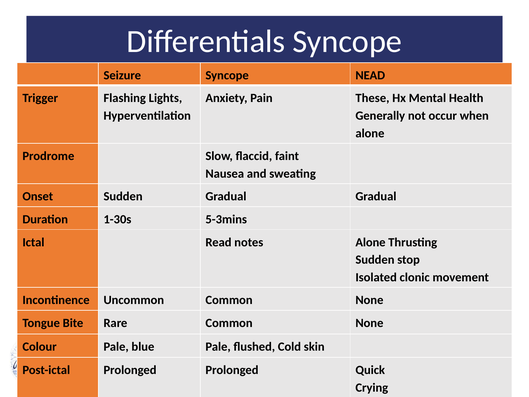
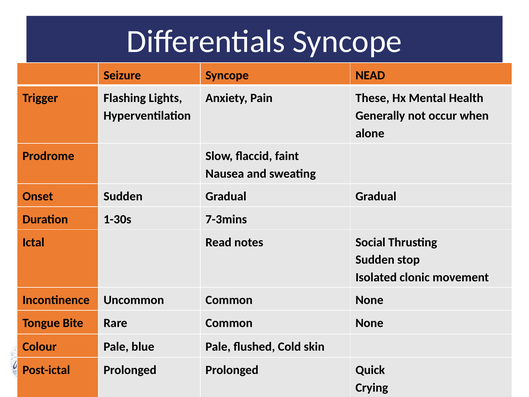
5-3mins: 5-3mins -> 7-3mins
notes Alone: Alone -> Social
